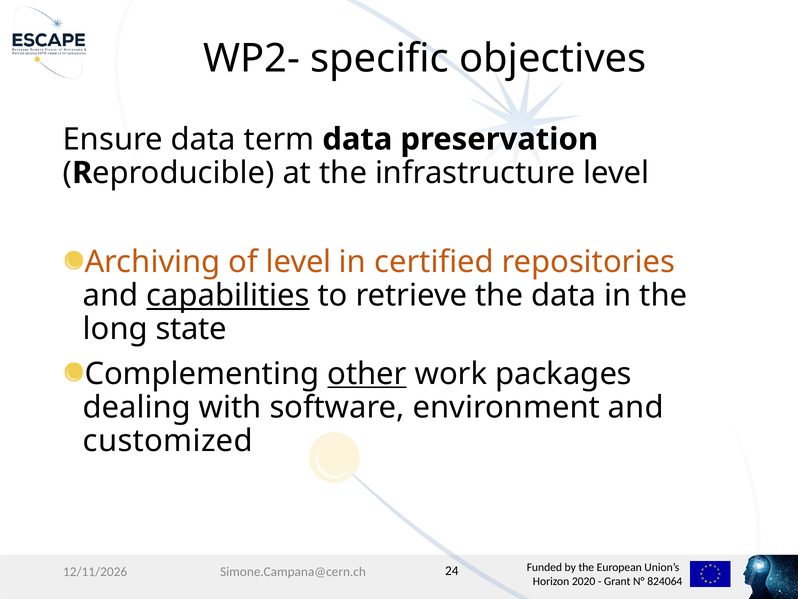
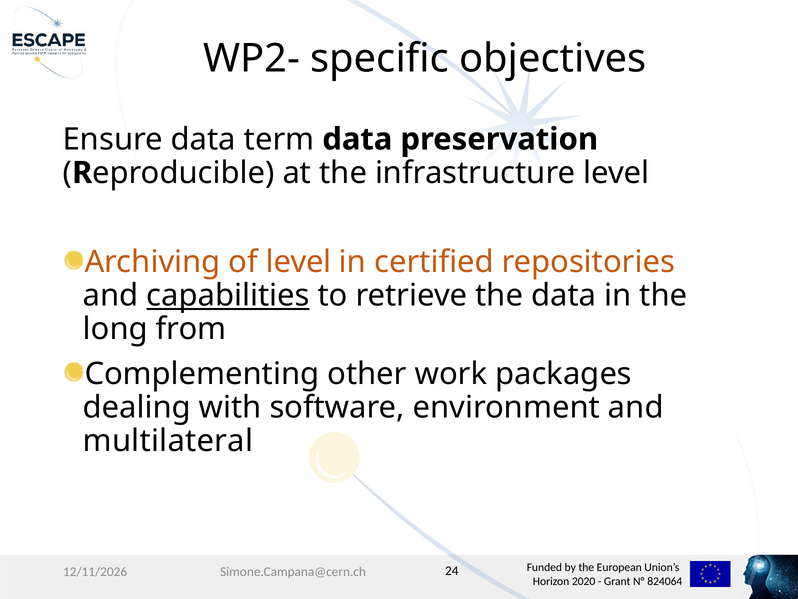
state: state -> from
other underline: present -> none
customized: customized -> multilateral
